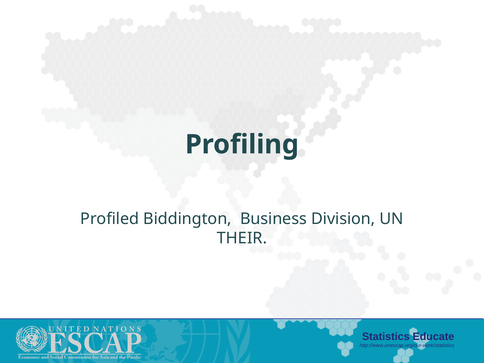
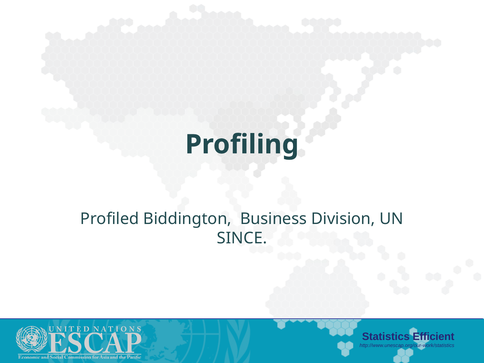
THEIR: THEIR -> SINCE
Educate: Educate -> Efficient
